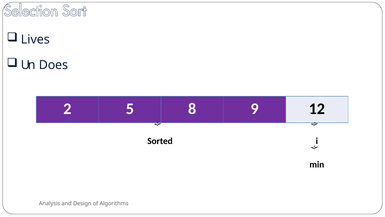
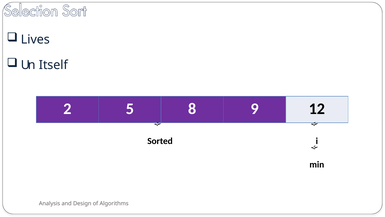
Does: Does -> Itself
